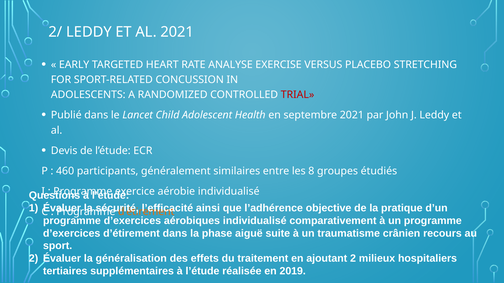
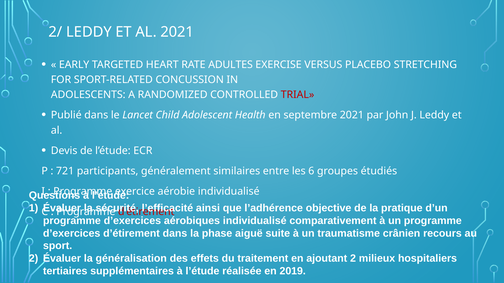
ANALYSE: ANALYSE -> ADULTES
460: 460 -> 721
8: 8 -> 6
d’étirement at (146, 212) colour: orange -> red
